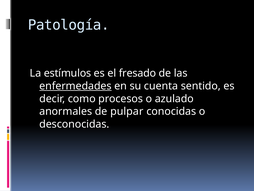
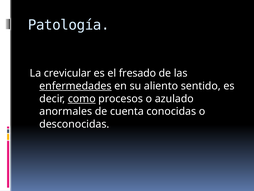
estímulos: estímulos -> crevicular
cuenta: cuenta -> aliento
como underline: none -> present
pulpar: pulpar -> cuenta
